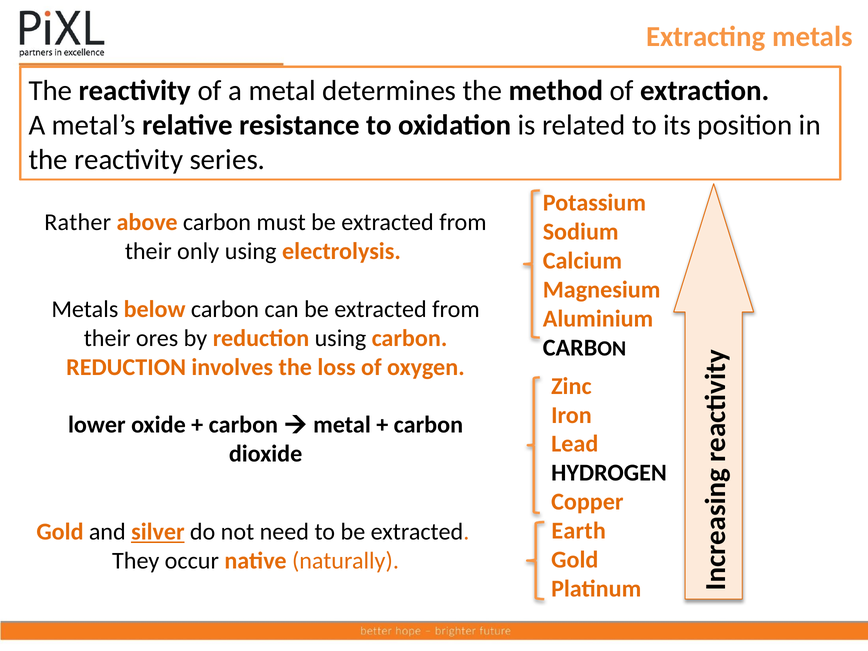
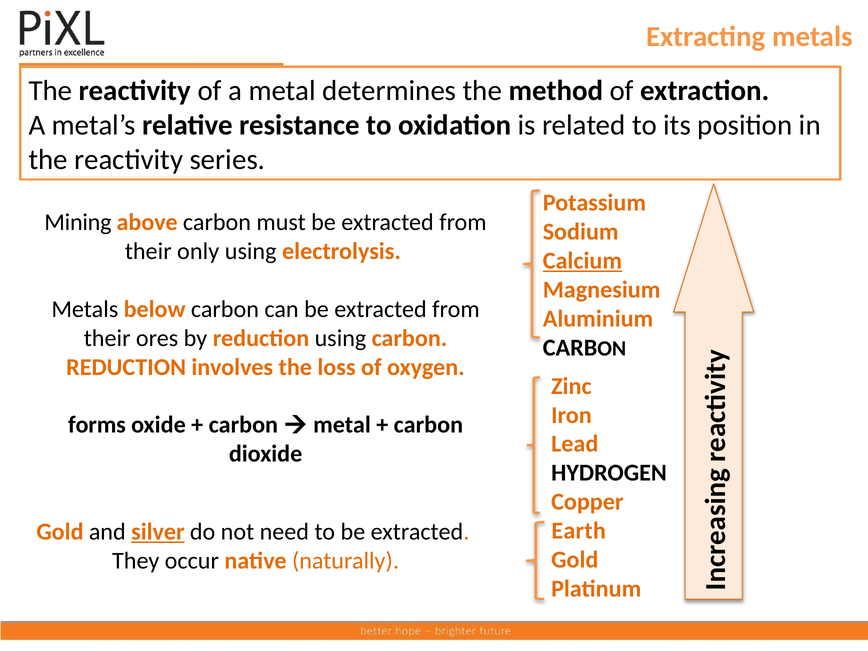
Rather: Rather -> Mining
Calcium underline: none -> present
lower: lower -> forms
